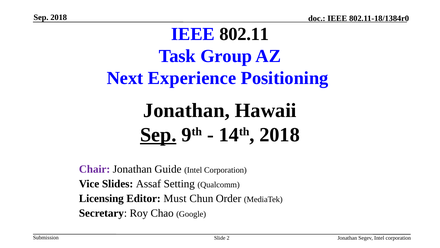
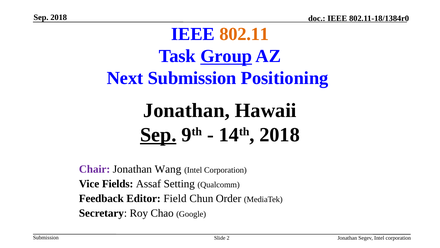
802.11 colour: black -> orange
Group underline: none -> present
Next Experience: Experience -> Submission
Guide: Guide -> Wang
Slides: Slides -> Fields
Licensing: Licensing -> Feedback
Must: Must -> Field
